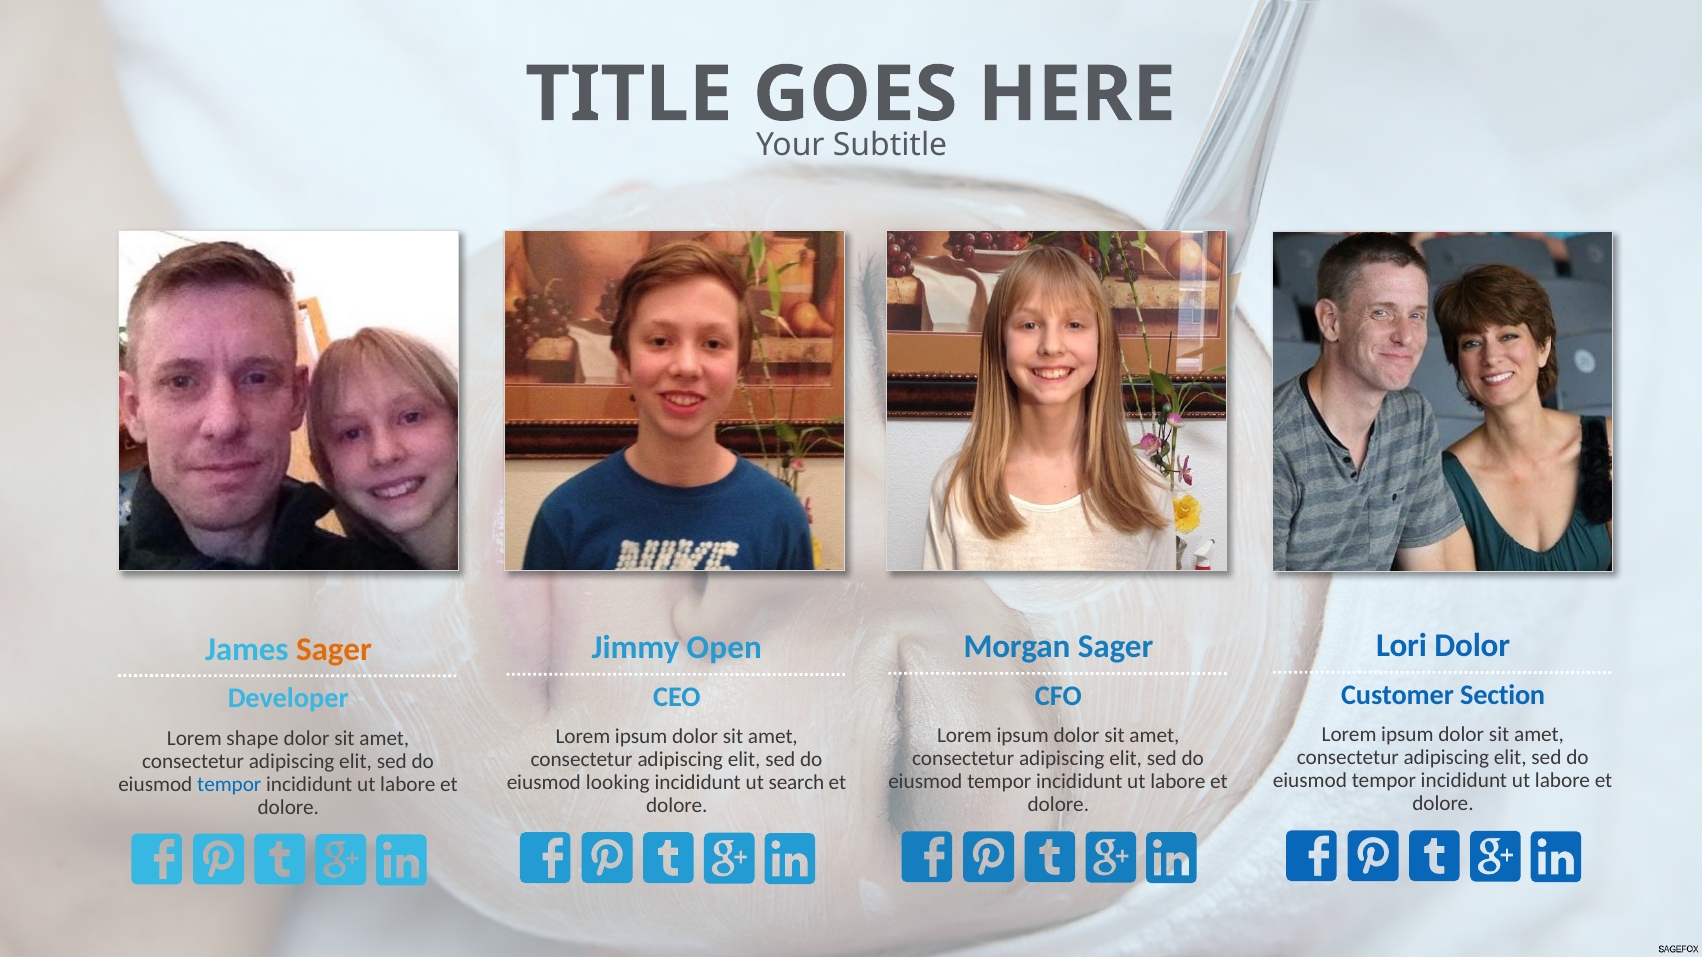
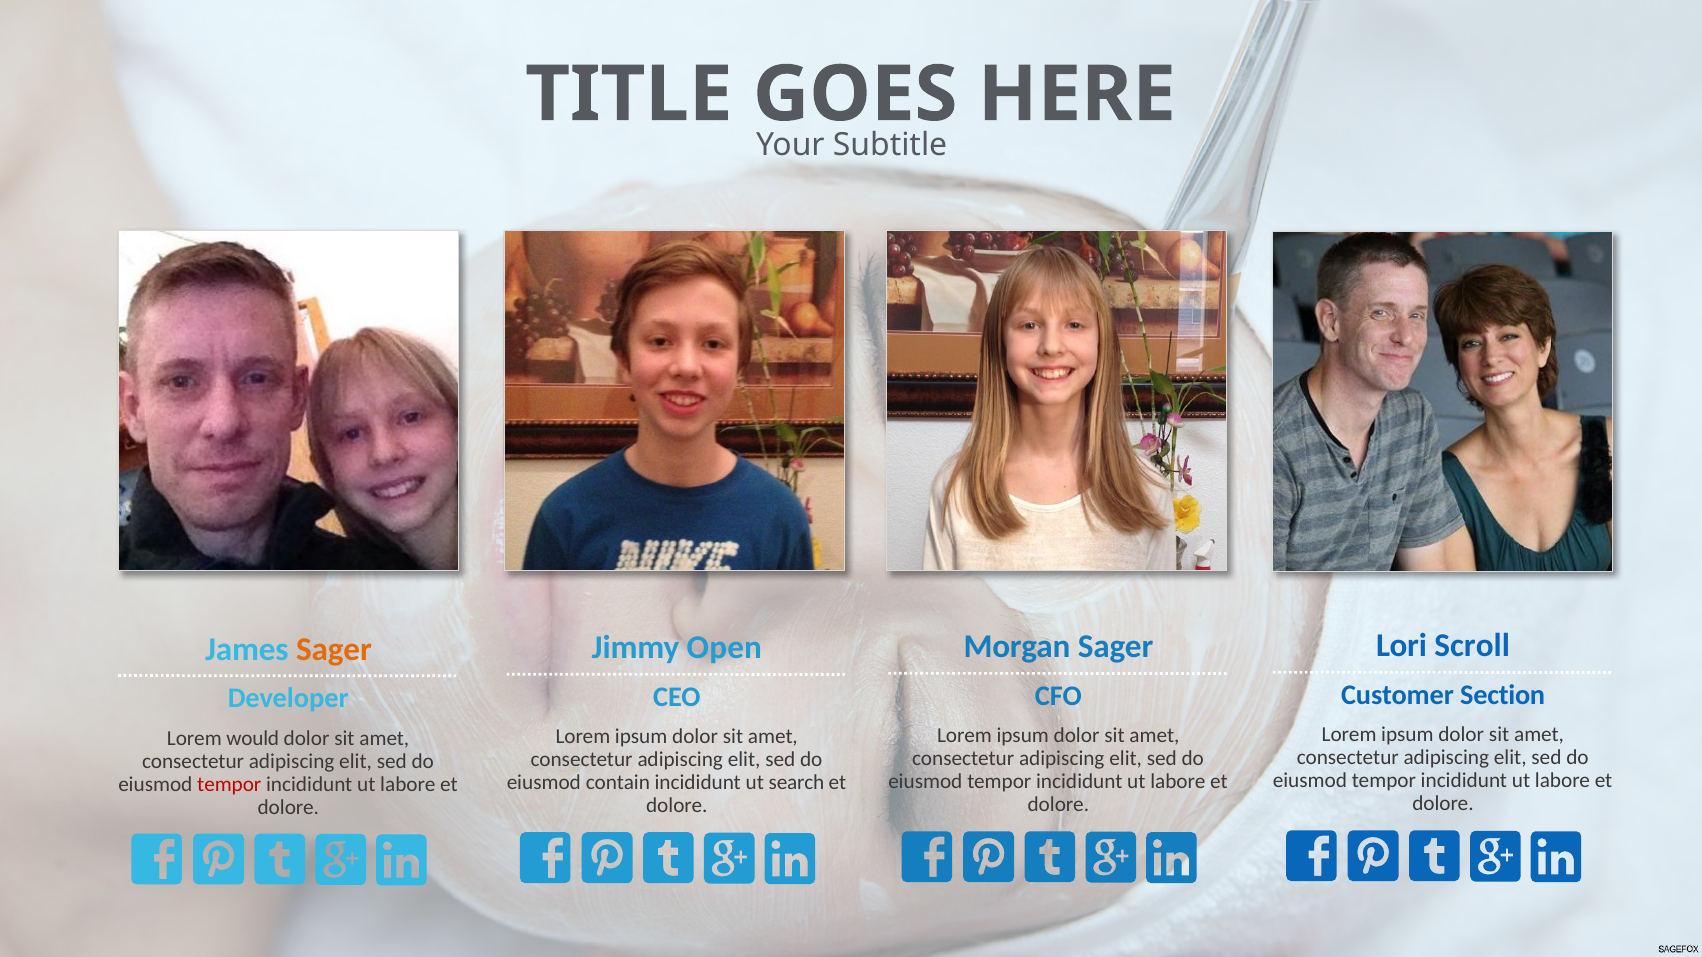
Lori Dolor: Dolor -> Scroll
shape: shape -> would
looking: looking -> contain
tempor at (229, 784) colour: blue -> red
